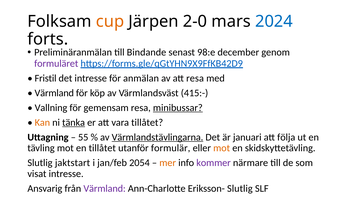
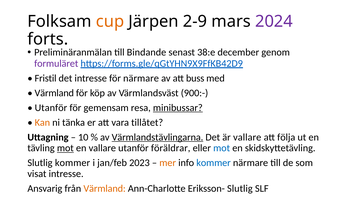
2-0: 2-0 -> 2-9
2024 colour: blue -> purple
98:e: 98:e -> 38:e
för anmälan: anmälan -> närmare
att resa: resa -> buss
415:-: 415:- -> 900:-
Vallning at (51, 107): Vallning -> Utanför
tänka underline: present -> none
55: 55 -> 10
är januari: januari -> vallare
mot at (65, 148) underline: none -> present
en tillåtet: tillåtet -> vallare
formulär: formulär -> föräldrar
mot at (222, 148) colour: orange -> blue
Slutlig jaktstart: jaktstart -> kommer
2054: 2054 -> 2023
kommer at (214, 162) colour: purple -> blue
Värmland at (105, 188) colour: purple -> orange
